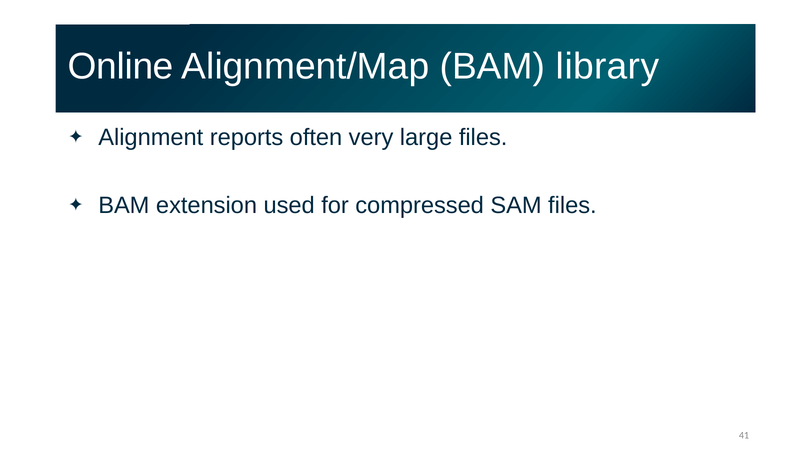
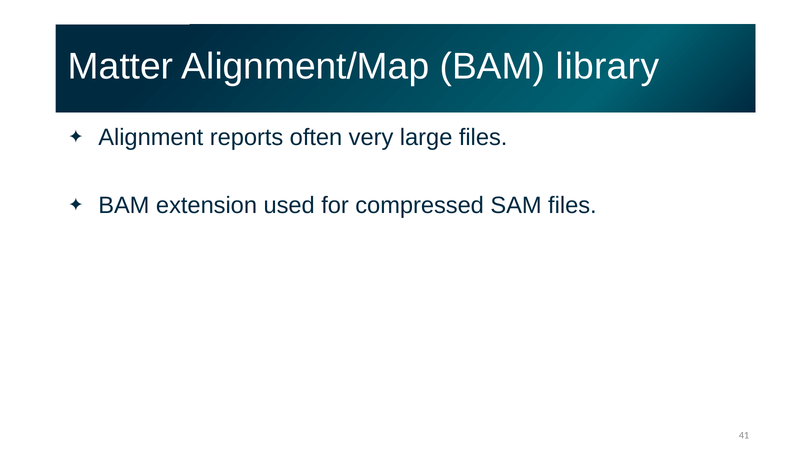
Online: Online -> Matter
